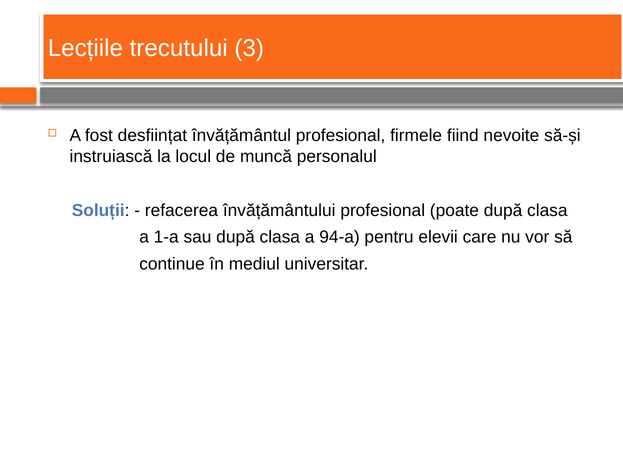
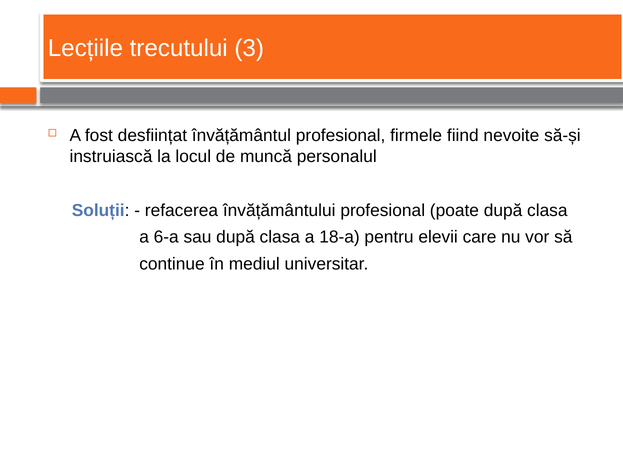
1-a: 1-a -> 6-a
94-a: 94-a -> 18-a
